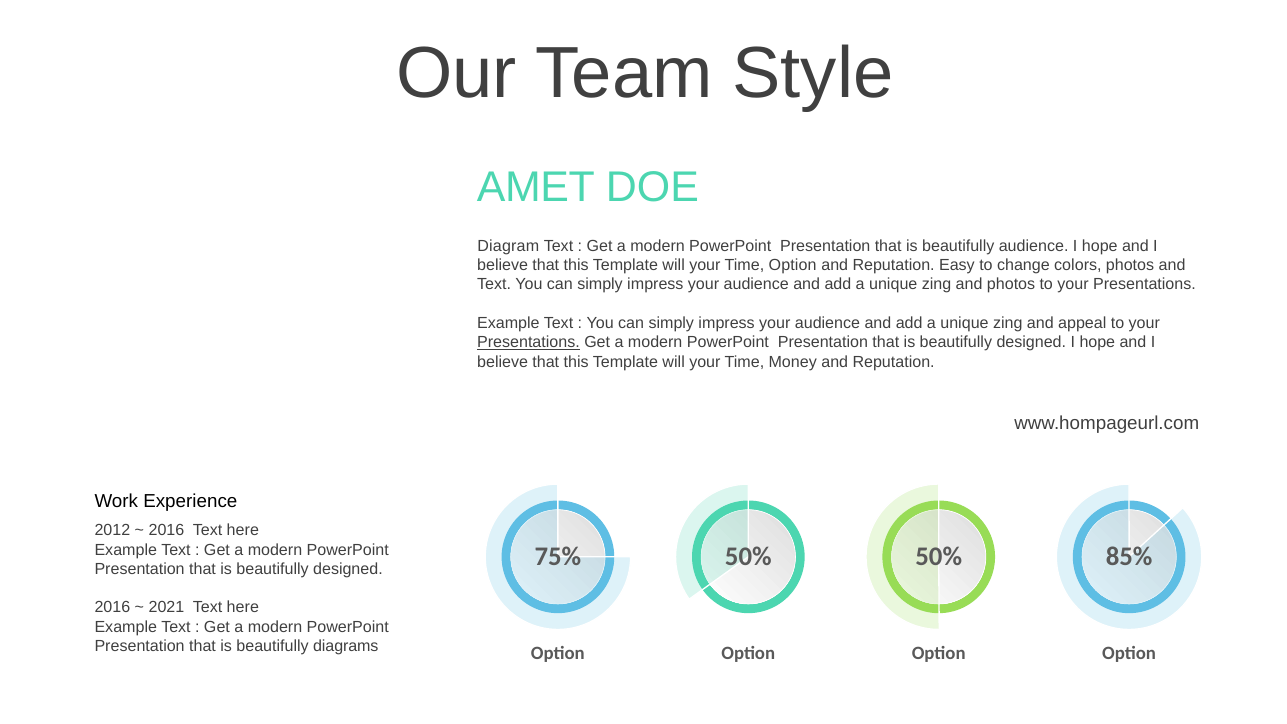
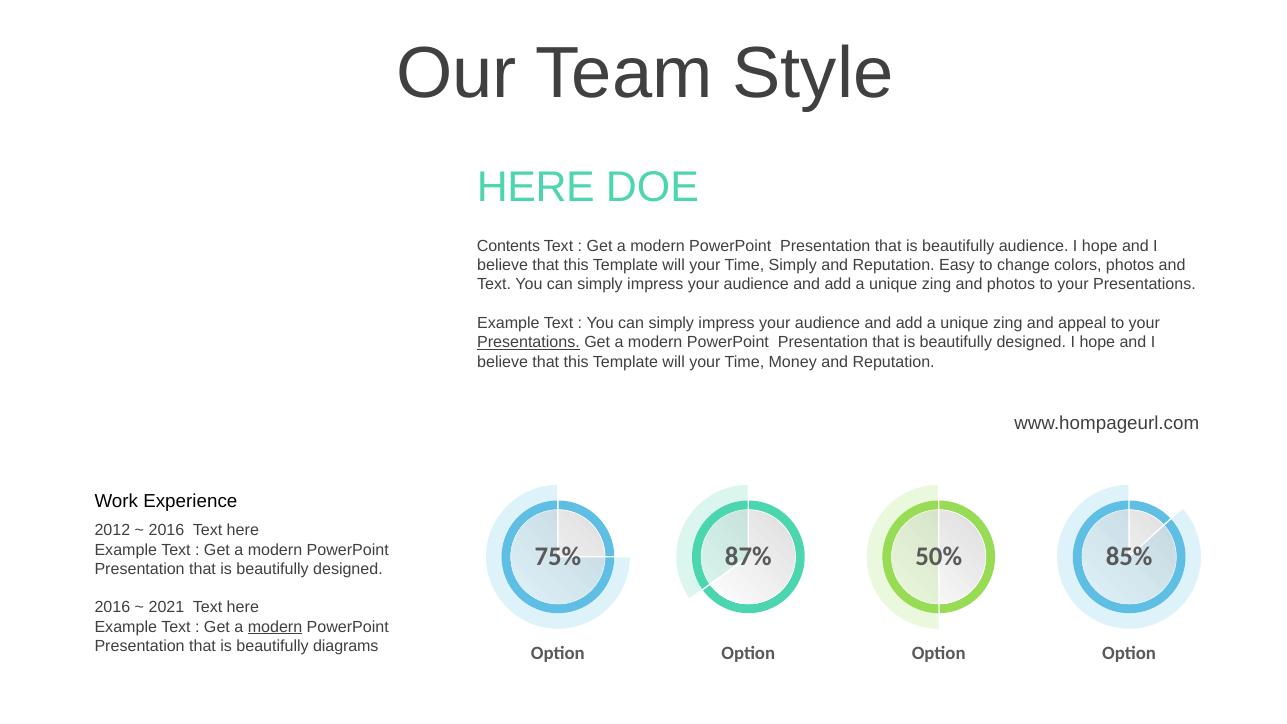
AMET at (536, 187): AMET -> HERE
Diagram: Diagram -> Contents
Time Option: Option -> Simply
50% at (748, 557): 50% -> 87%
modern at (275, 627) underline: none -> present
